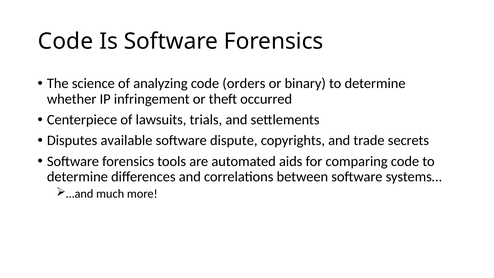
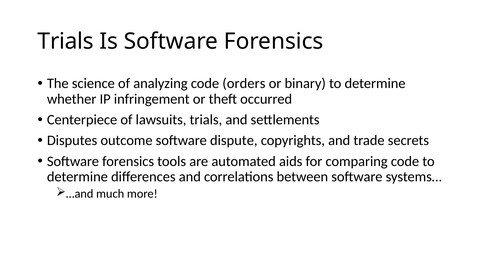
Code at (66, 41): Code -> Trials
available: available -> outcome
